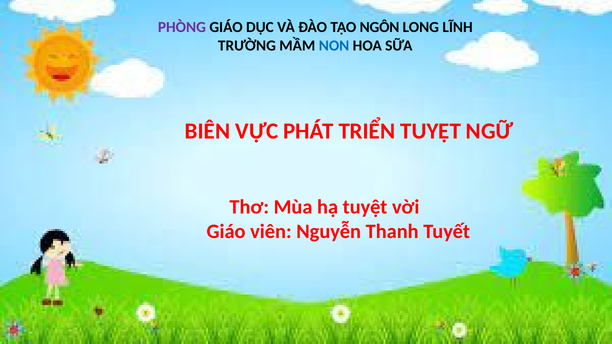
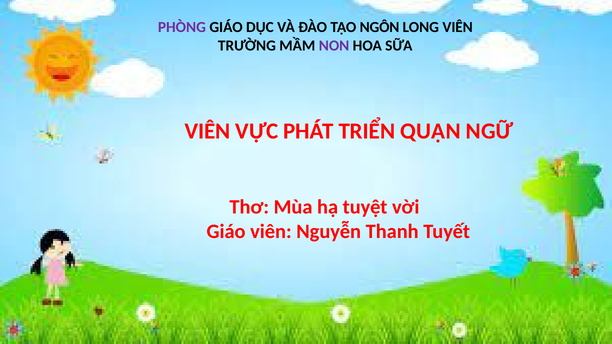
LONG LĨNH: LĨNH -> VIÊN
NON colour: blue -> purple
BIÊN at (208, 131): BIÊN -> VIÊN
TRIỂN TUYỆT: TUYỆT -> QUẬN
